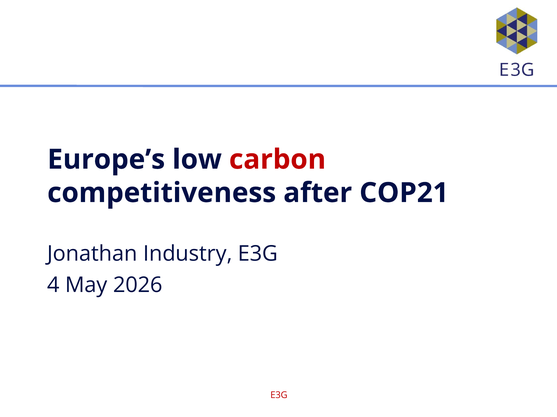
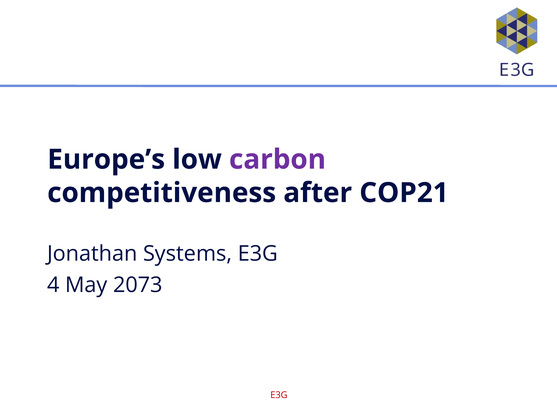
carbon colour: red -> purple
Industry: Industry -> Systems
2026: 2026 -> 2073
